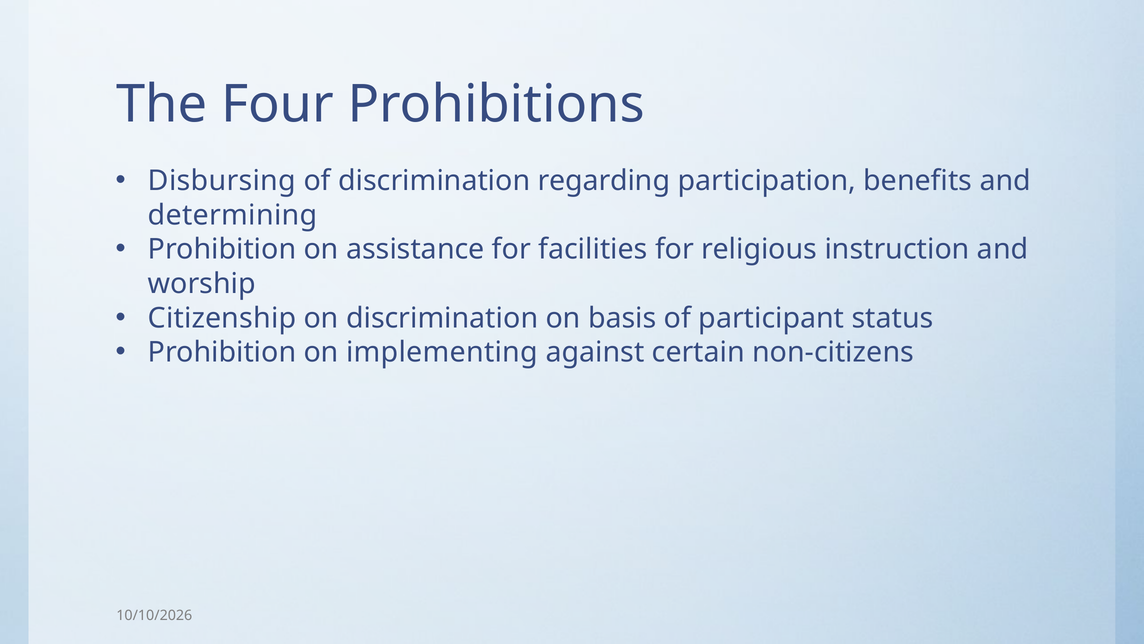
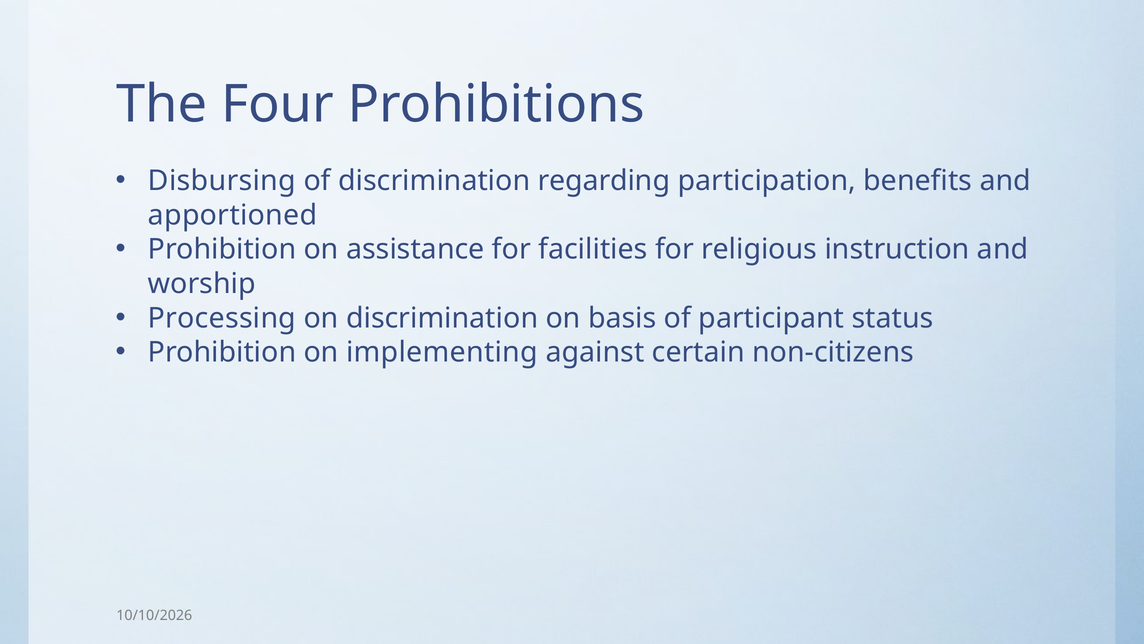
determining: determining -> apportioned
Citizenship: Citizenship -> Processing
